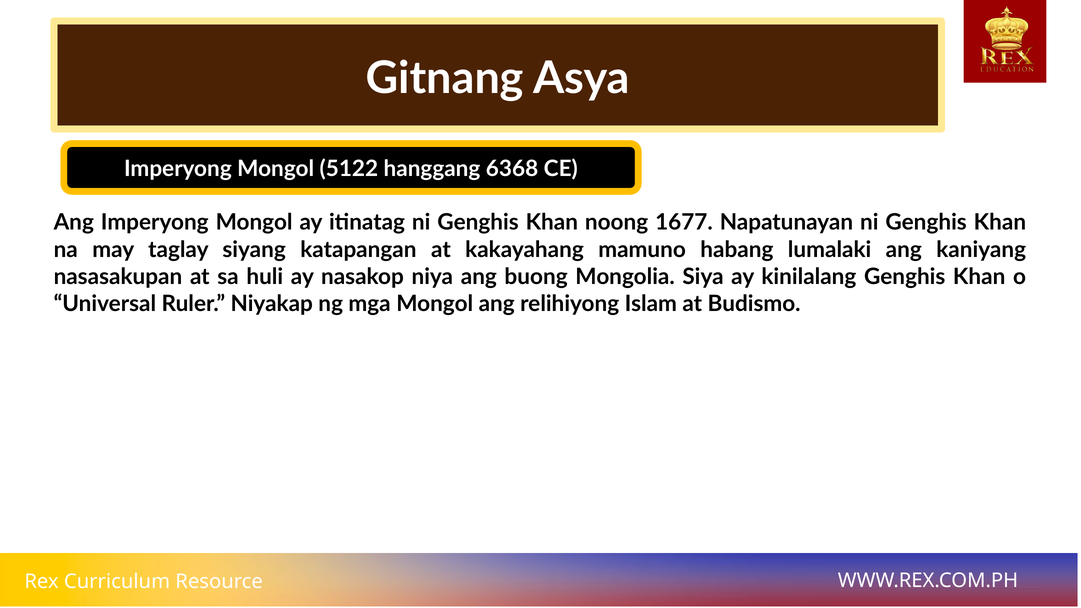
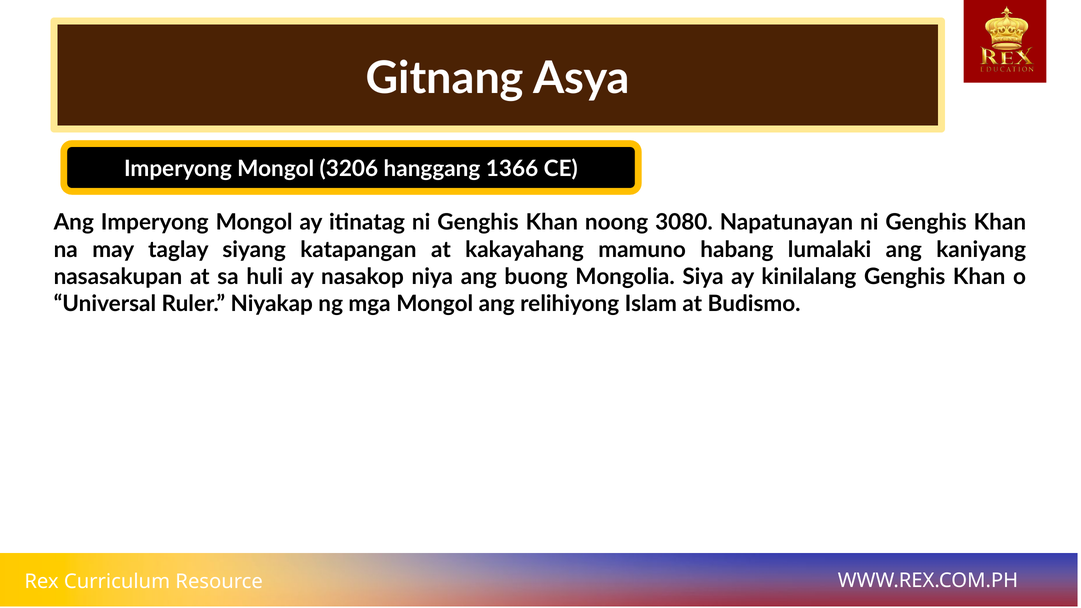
5122: 5122 -> 3206
6368: 6368 -> 1366
1677: 1677 -> 3080
